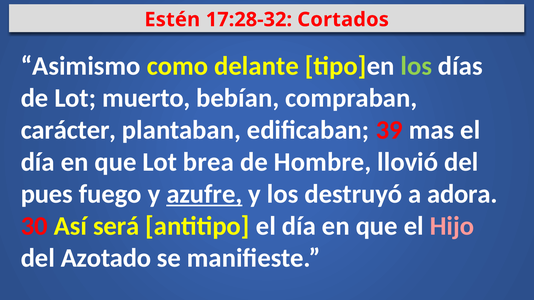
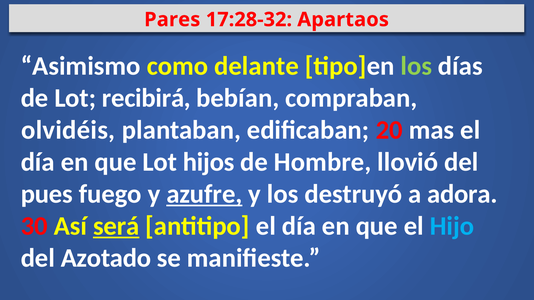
Estén: Estén -> Pares
Cortados: Cortados -> Apartaos
muerto: muerto -> recibirá
carácter: carácter -> olvidéis
39: 39 -> 20
brea: brea -> hijos
será underline: none -> present
Hijo colour: pink -> light blue
